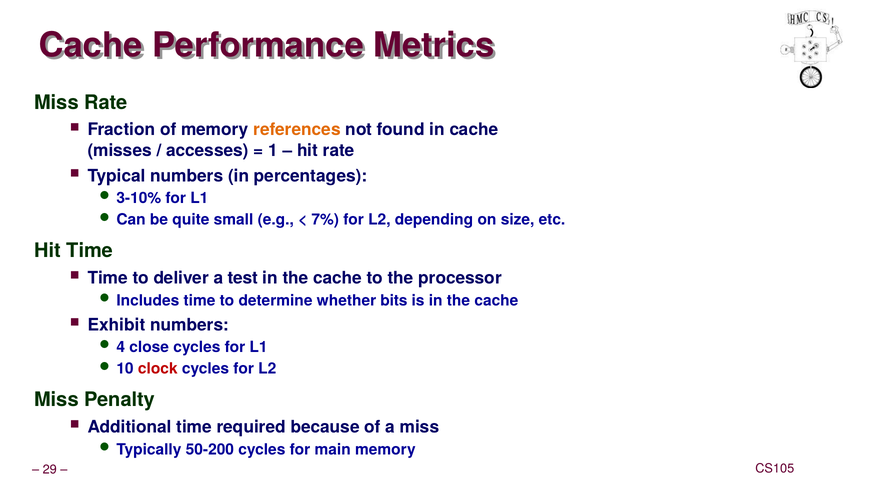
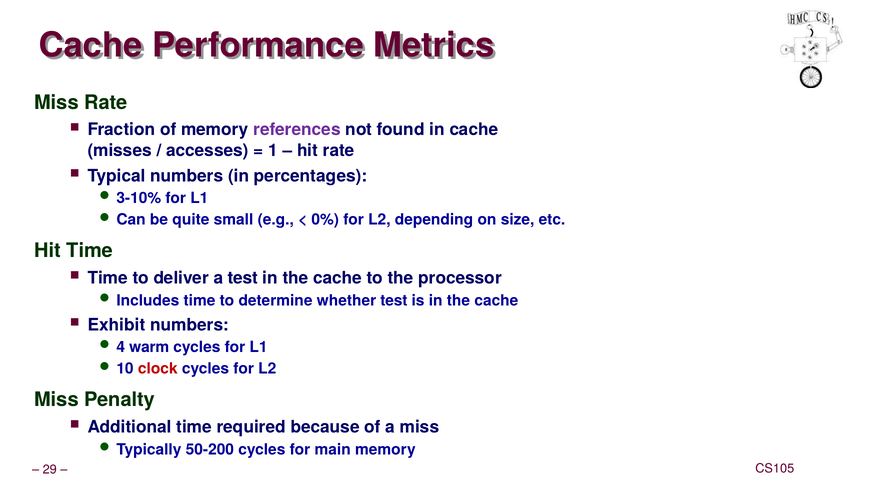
references colour: orange -> purple
7%: 7% -> 0%
whether bits: bits -> test
close: close -> warm
